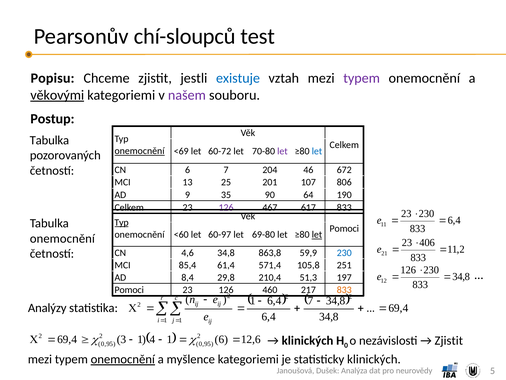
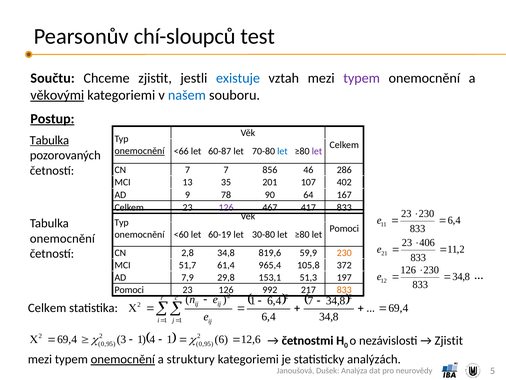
Popisu: Popisu -> Součtu
našem colour: purple -> blue
Postup underline: none -> present
Tabulka at (49, 140) underline: none -> present
<69: <69 -> <66
60-72: 60-72 -> 60-87
let at (282, 151) colour: purple -> blue
let at (317, 151) colour: blue -> purple
CN 6: 6 -> 7
204: 204 -> 856
672: 672 -> 286
25: 25 -> 35
806: 806 -> 402
35: 35 -> 78
190: 190 -> 167
617: 617 -> 417
Typ at (122, 222) underline: present -> none
60-97: 60-97 -> 60-19
69-80: 69-80 -> 30-80
let at (317, 234) underline: present -> none
4,6: 4,6 -> 2,8
863,8: 863,8 -> 819,6
230 at (344, 253) colour: blue -> orange
85,4: 85,4 -> 51,7
571,4: 571,4 -> 965,4
251: 251 -> 372
8,4: 8,4 -> 7,9
210,4: 210,4 -> 153,1
460: 460 -> 992
Analýzy at (47, 308): Analýzy -> Celkem
klinických at (308, 340): klinických -> četnostmi
myšlence: myšlence -> struktury
statisticky klinických: klinických -> analýzách
